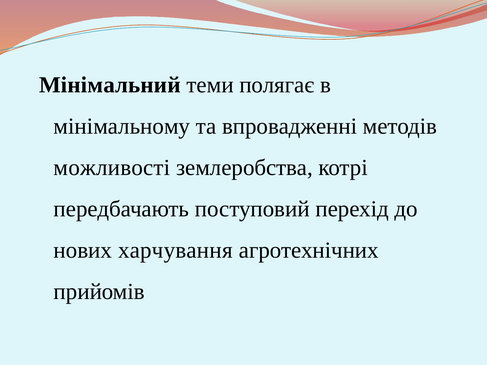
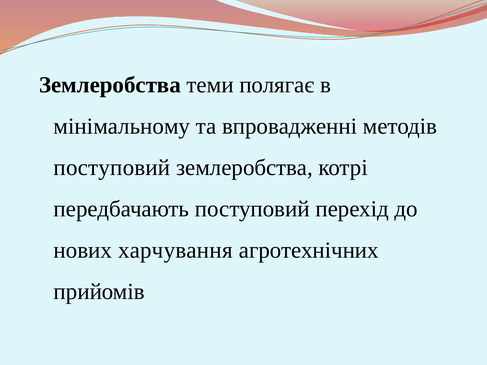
Мінімальний at (110, 85): Мінімальний -> Землеробства
можливості at (112, 168): можливості -> поступовий
